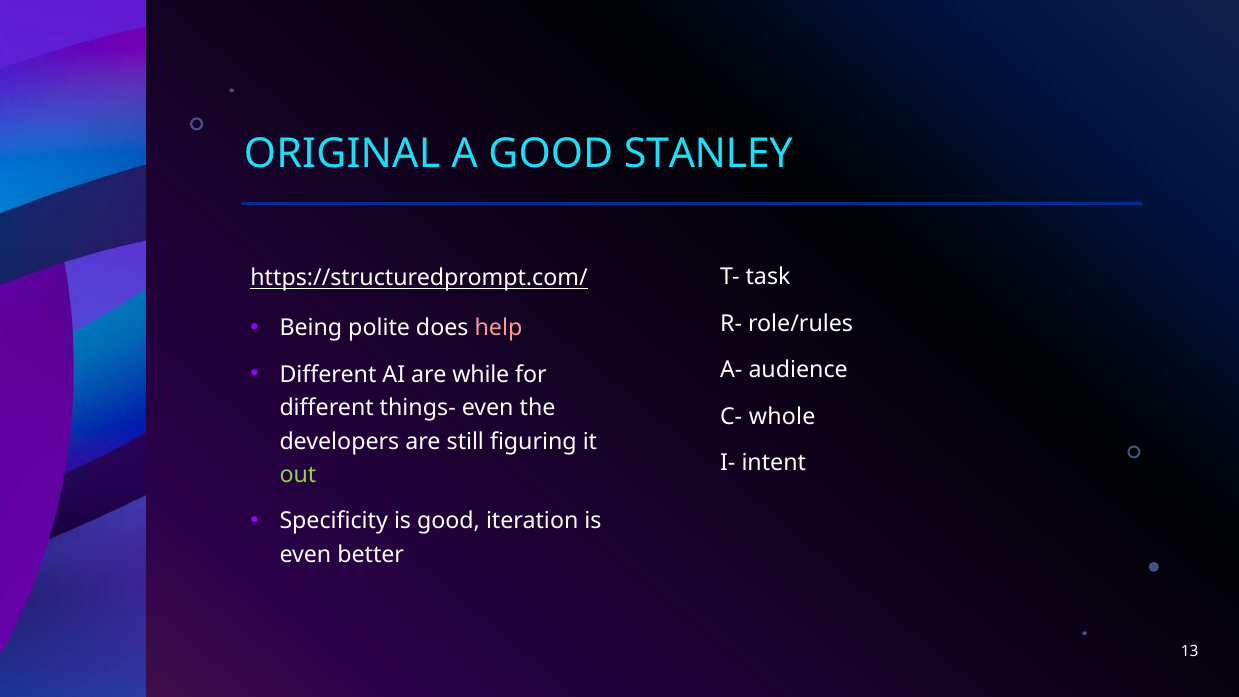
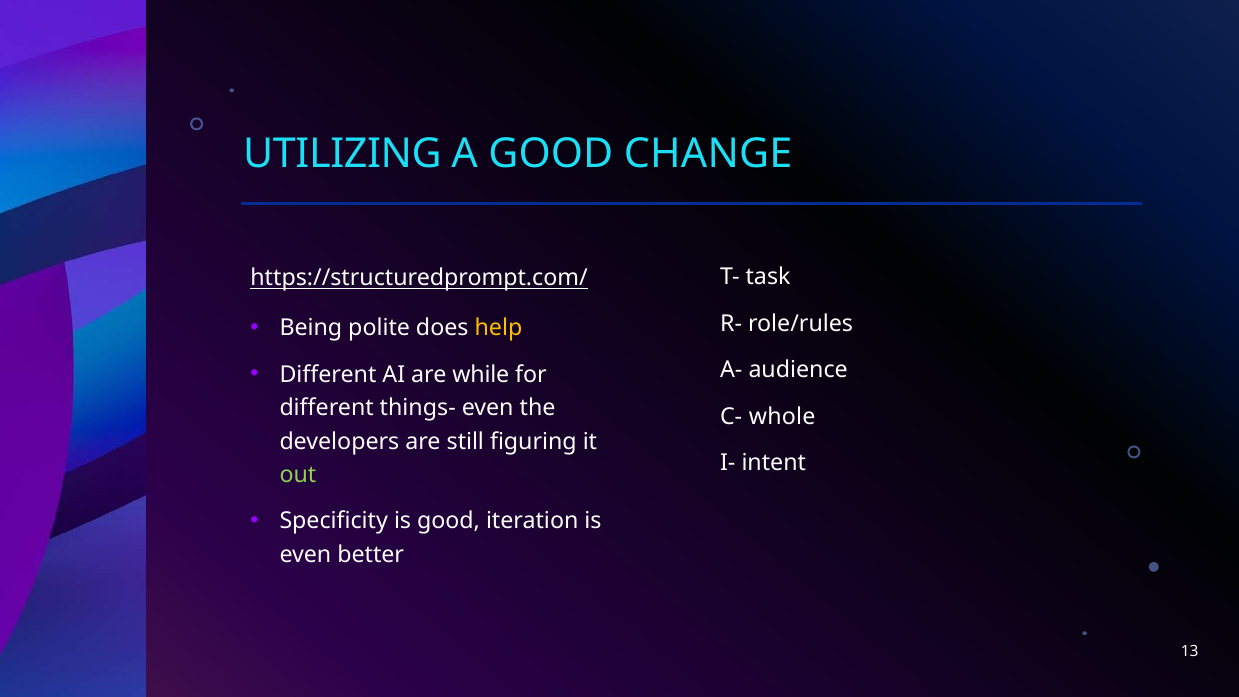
ORIGINAL: ORIGINAL -> UTILIZING
STANLEY: STANLEY -> CHANGE
help colour: pink -> yellow
